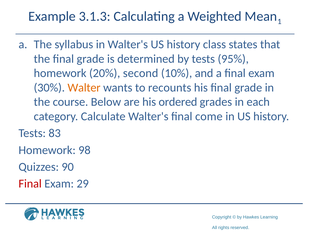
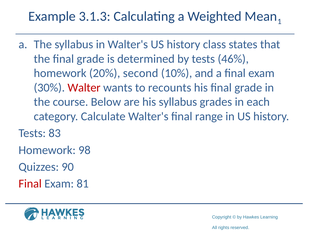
95%: 95% -> 46%
Walter colour: orange -> red
his ordered: ordered -> syllabus
come: come -> range
29: 29 -> 81
